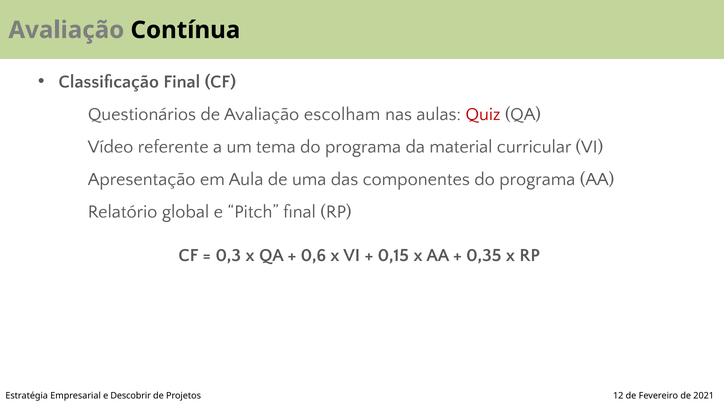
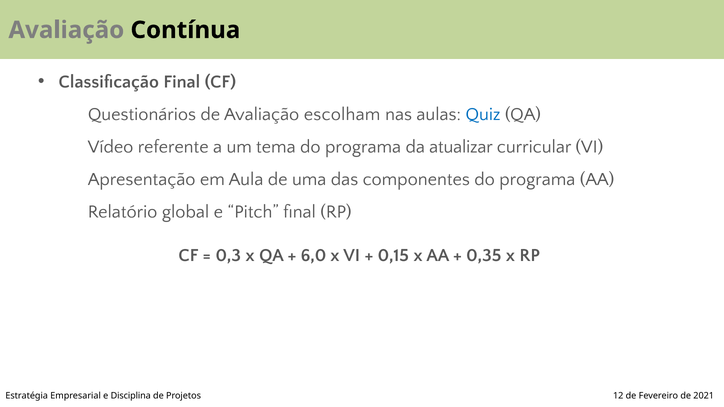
Quiz colour: red -> blue
material: material -> atualizar
0,6: 0,6 -> 6,0
Descobrir: Descobrir -> Disciplina
